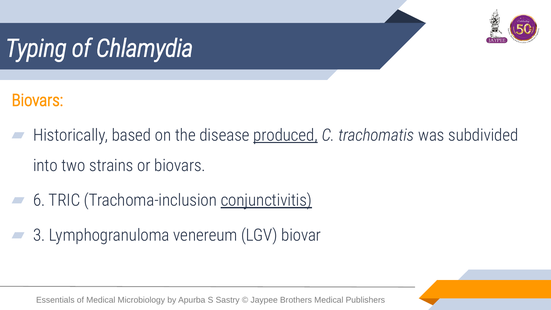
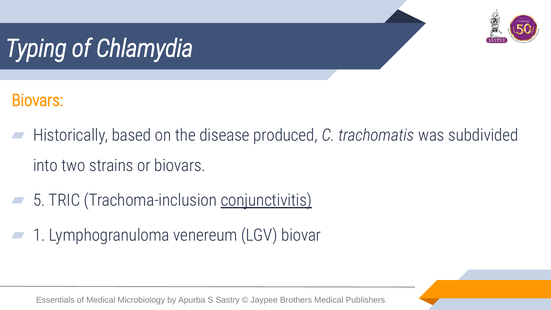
produced underline: present -> none
6: 6 -> 5
3: 3 -> 1
